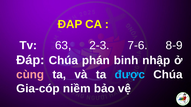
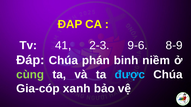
63: 63 -> 41
7-6: 7-6 -> 9-6
nhập: nhập -> niềm
cùng colour: pink -> light green
niềm: niềm -> xanh
